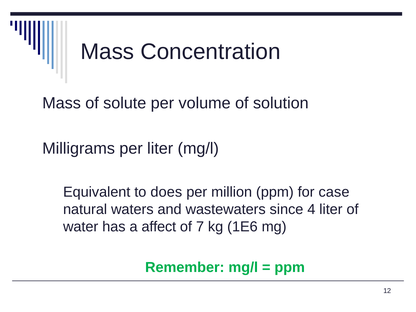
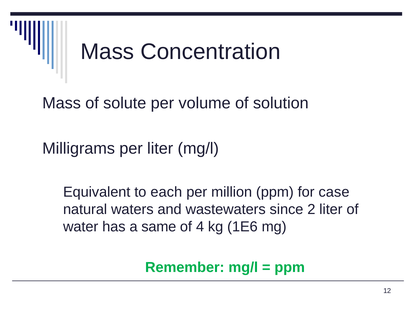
does: does -> each
4: 4 -> 2
affect: affect -> same
7: 7 -> 4
